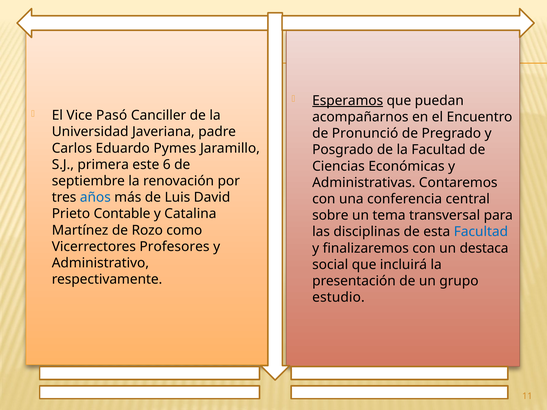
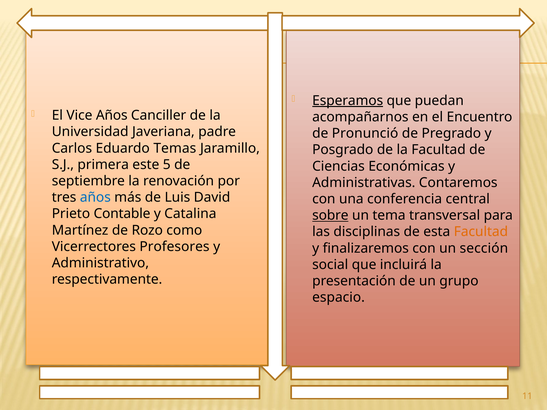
Vice Pasó: Pasó -> Años
Pymes: Pymes -> Temas
6: 6 -> 5
sobre underline: none -> present
Facultad at (481, 232) colour: blue -> orange
destaca: destaca -> sección
estudio: estudio -> espacio
